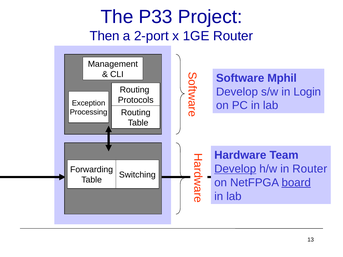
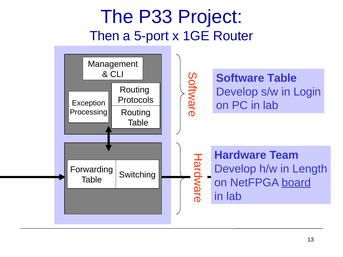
2-port: 2-port -> 5-port
Software Mphil: Mphil -> Table
Develop at (235, 169) underline: present -> none
in Router: Router -> Length
